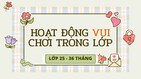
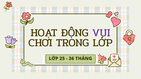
VUI colour: orange -> purple
